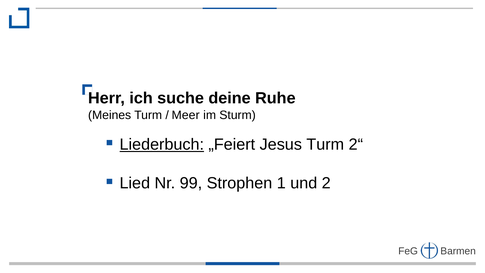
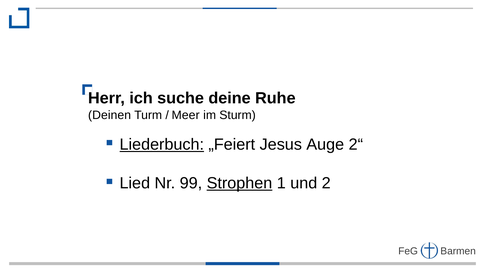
Meines: Meines -> Deinen
Jesus Turm: Turm -> Auge
Strophen underline: none -> present
